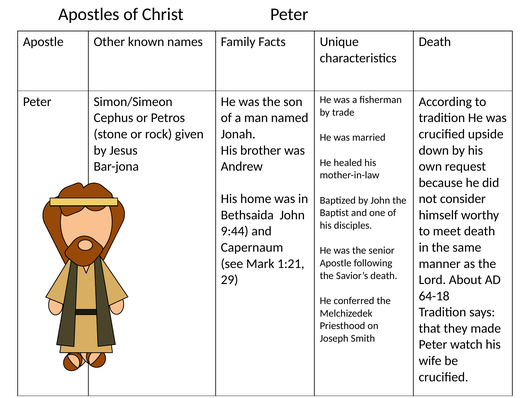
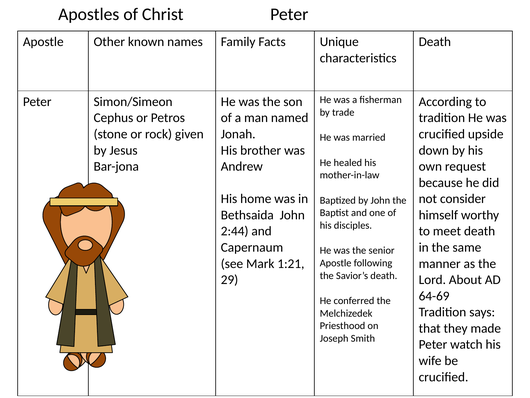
9:44: 9:44 -> 2:44
64-18: 64-18 -> 64-69
